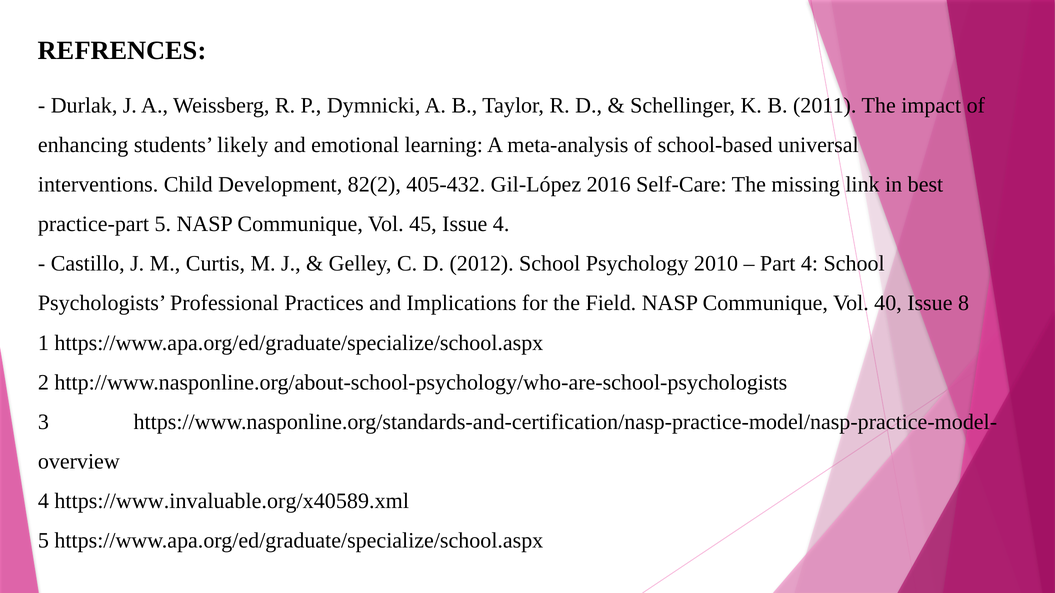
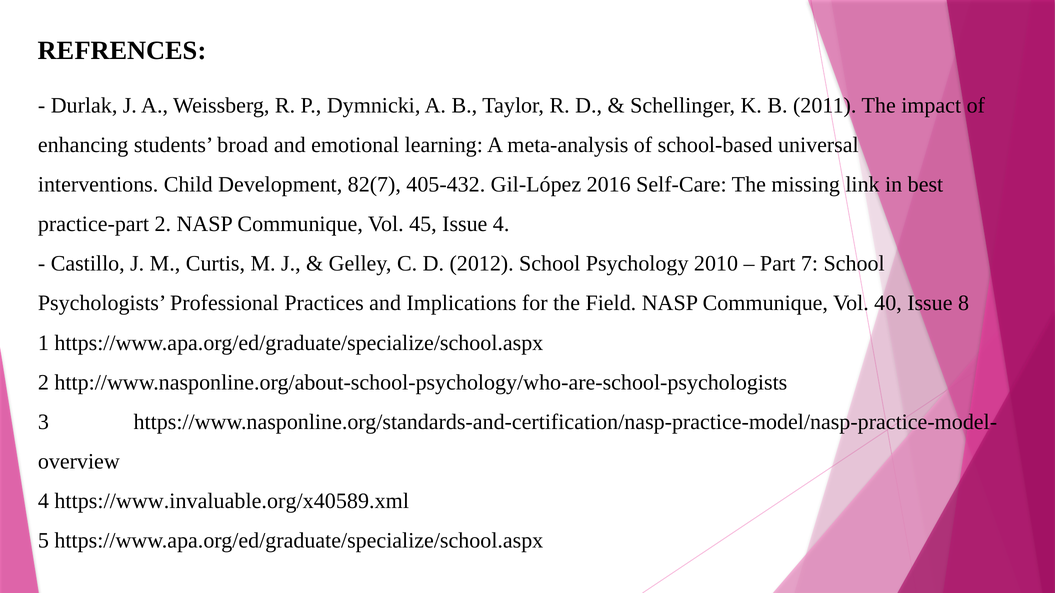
likely: likely -> broad
82(2: 82(2 -> 82(7
practice-part 5: 5 -> 2
Part 4: 4 -> 7
